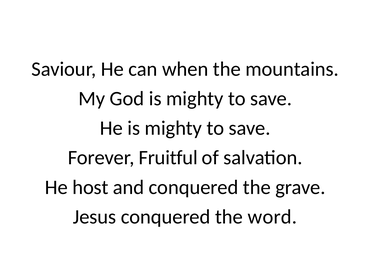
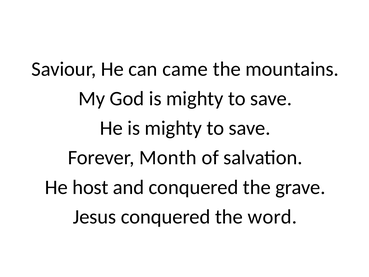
when: when -> came
Fruitful: Fruitful -> Month
